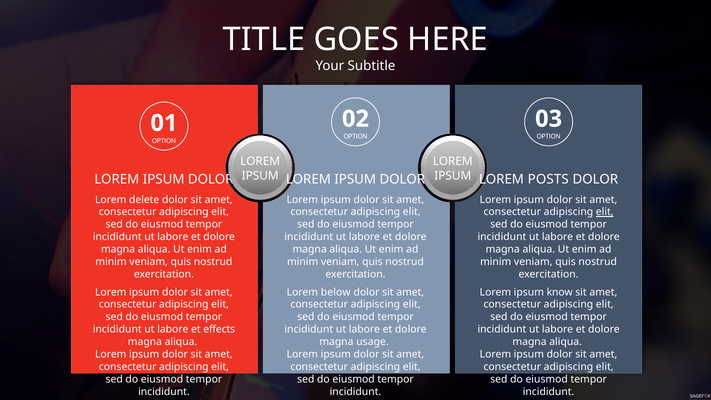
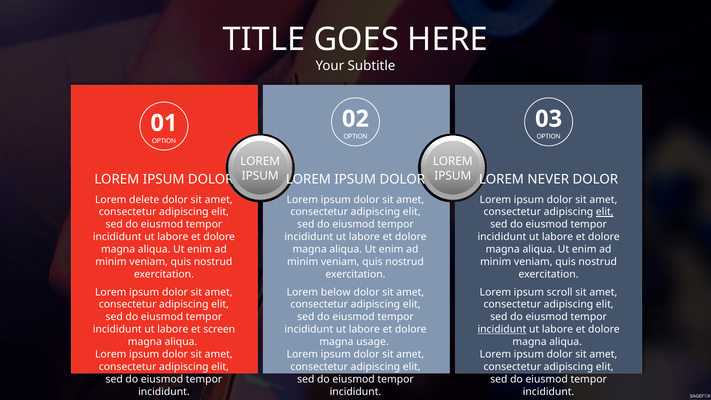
POSTS: POSTS -> NEVER
know: know -> scroll
effects: effects -> screen
incididunt at (502, 329) underline: none -> present
